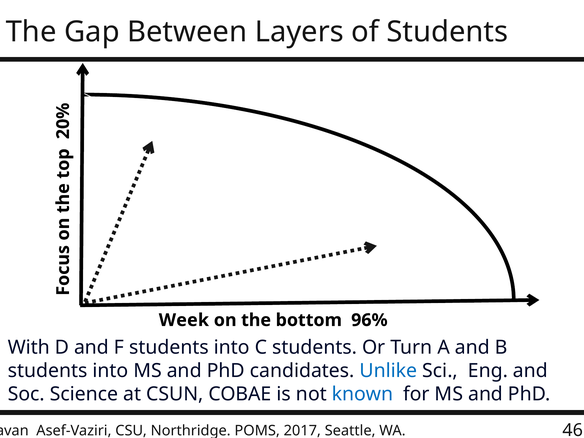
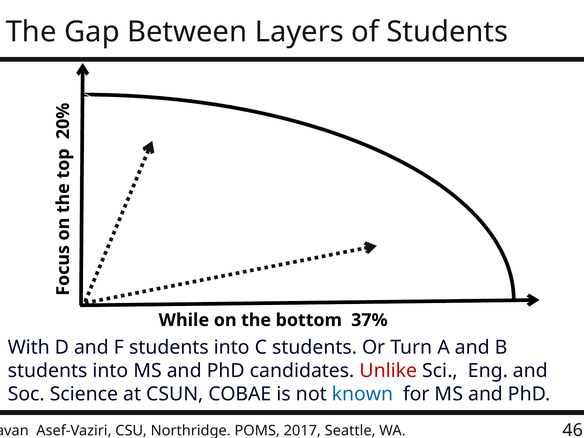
Week: Week -> While
96%: 96% -> 37%
Unlike colour: blue -> red
